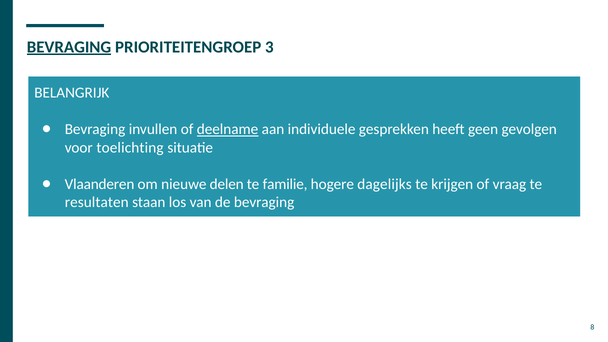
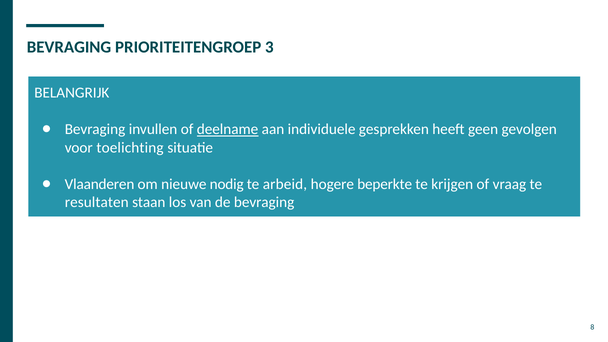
BEVRAGING at (69, 47) underline: present -> none
delen: delen -> nodig
familie: familie -> arbeid
dagelijks: dagelijks -> beperkte
